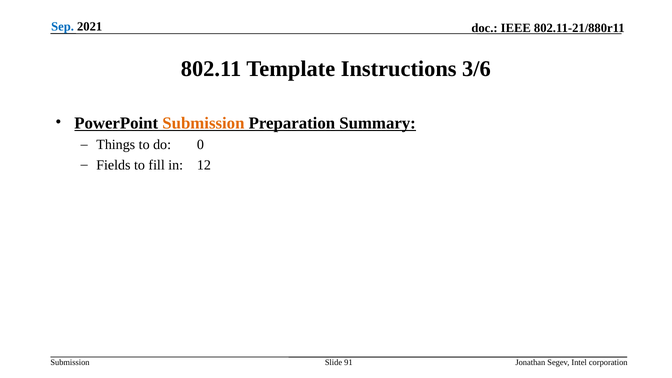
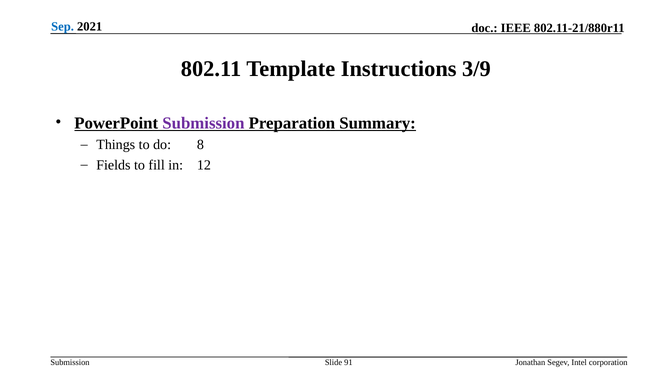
3/6: 3/6 -> 3/9
Submission at (203, 123) colour: orange -> purple
0: 0 -> 8
